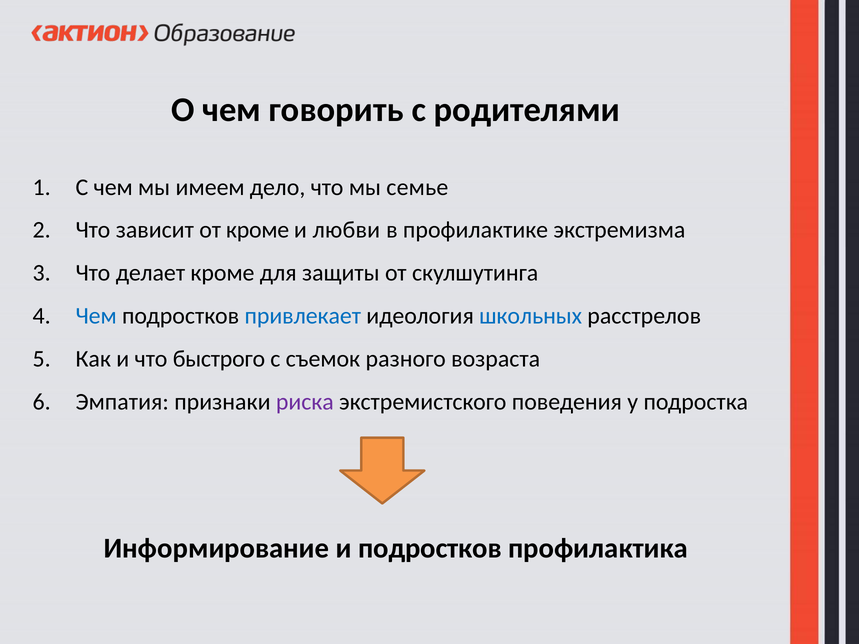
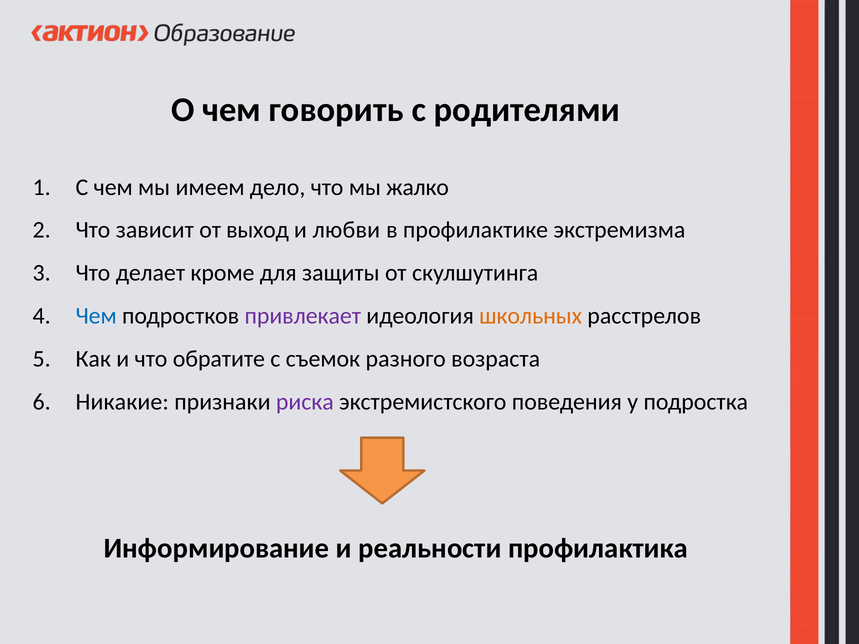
семье: семье -> жалко
от кроме: кроме -> выход
привлекает colour: blue -> purple
школьных colour: blue -> orange
быстрого: быстрого -> обратите
Эмпатия: Эмпатия -> Никакие
и подростков: подростков -> реальности
